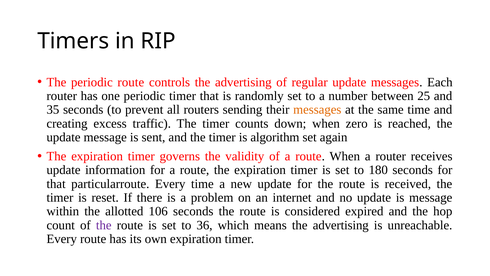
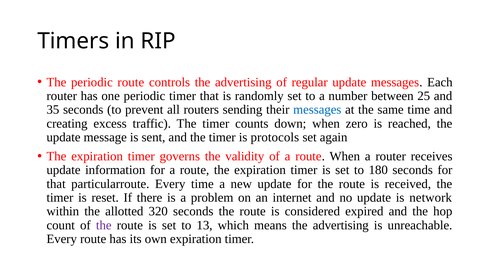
messages at (317, 110) colour: orange -> blue
algorithm: algorithm -> protocols
is message: message -> network
106: 106 -> 320
36: 36 -> 13
